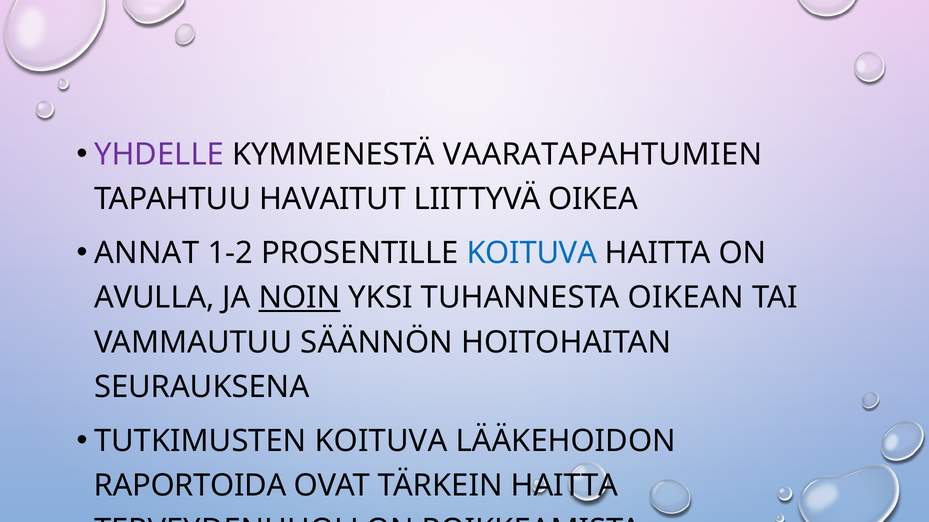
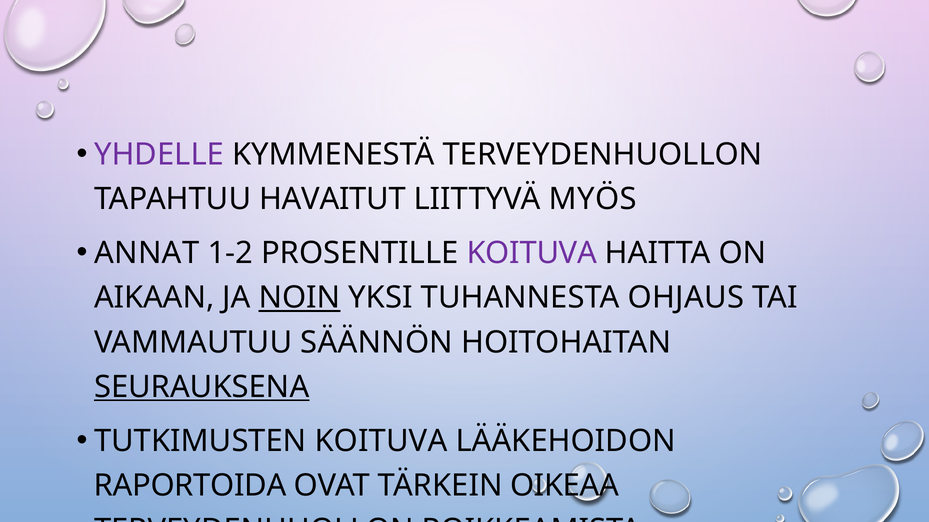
KYMMENESTÄ VAARATAPAHTUMIEN: VAARATAPAHTUMIEN -> TERVEYDENHUOLLON
OIKEA: OIKEA -> MYÖS
KOITUVA at (532, 254) colour: blue -> purple
AVULLA: AVULLA -> AIKAAN
OIKEAN: OIKEAN -> OHJAUS
SEURAUKSENA underline: none -> present
TÄRKEIN HAITTA: HAITTA -> OIKEAA
